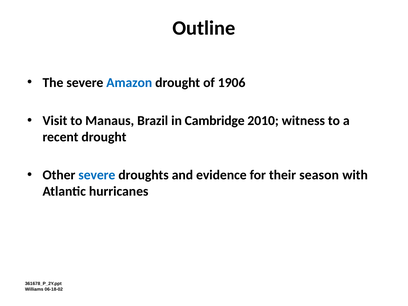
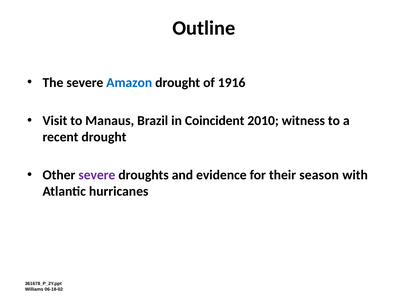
1906: 1906 -> 1916
Cambridge: Cambridge -> Coincident
severe at (97, 175) colour: blue -> purple
